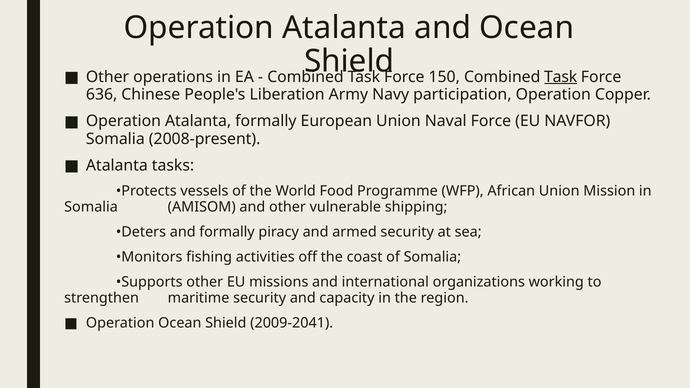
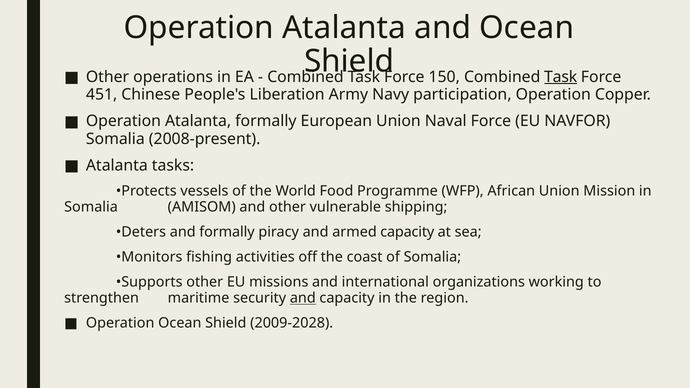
636: 636 -> 451
armed security: security -> capacity
and at (303, 298) underline: none -> present
2009-2041: 2009-2041 -> 2009-2028
